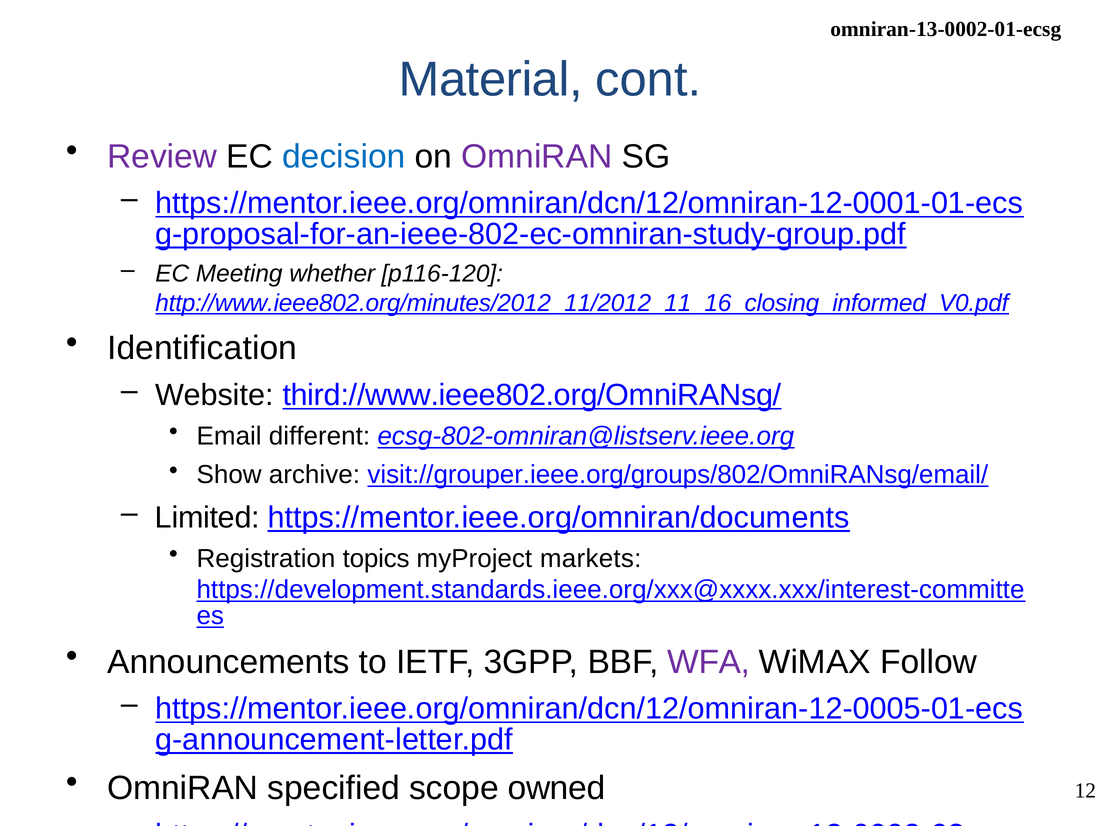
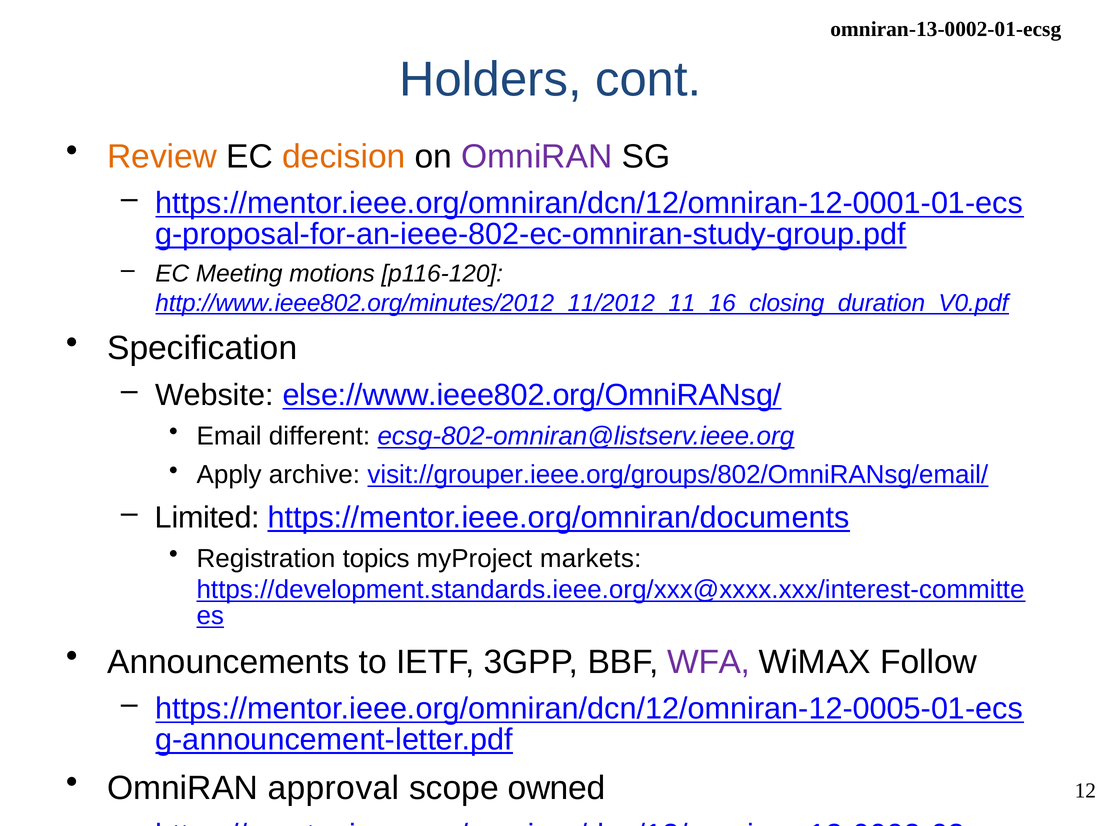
Material: Material -> Holders
Review colour: purple -> orange
decision colour: blue -> orange
whether: whether -> motions
http://www.ieee802.org/minutes/2012_11/2012_11_16_closing_informed_V0.pdf: http://www.ieee802.org/minutes/2012_11/2012_11_16_closing_informed_V0.pdf -> http://www.ieee802.org/minutes/2012_11/2012_11_16_closing_duration_V0.pdf
Identification: Identification -> Specification
third://www.ieee802.org/OmniRANsg/: third://www.ieee802.org/OmniRANsg/ -> else://www.ieee802.org/OmniRANsg/
Show: Show -> Apply
specified: specified -> approval
